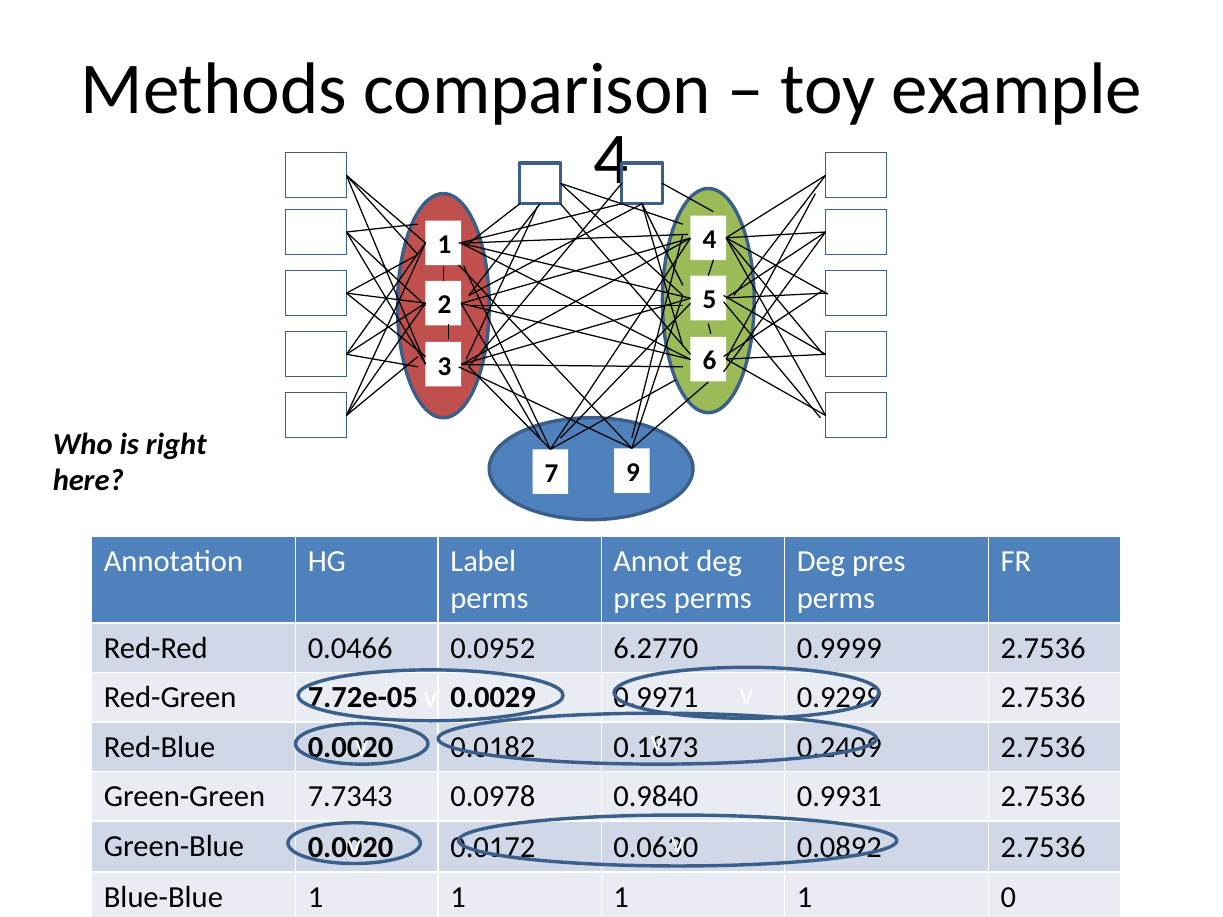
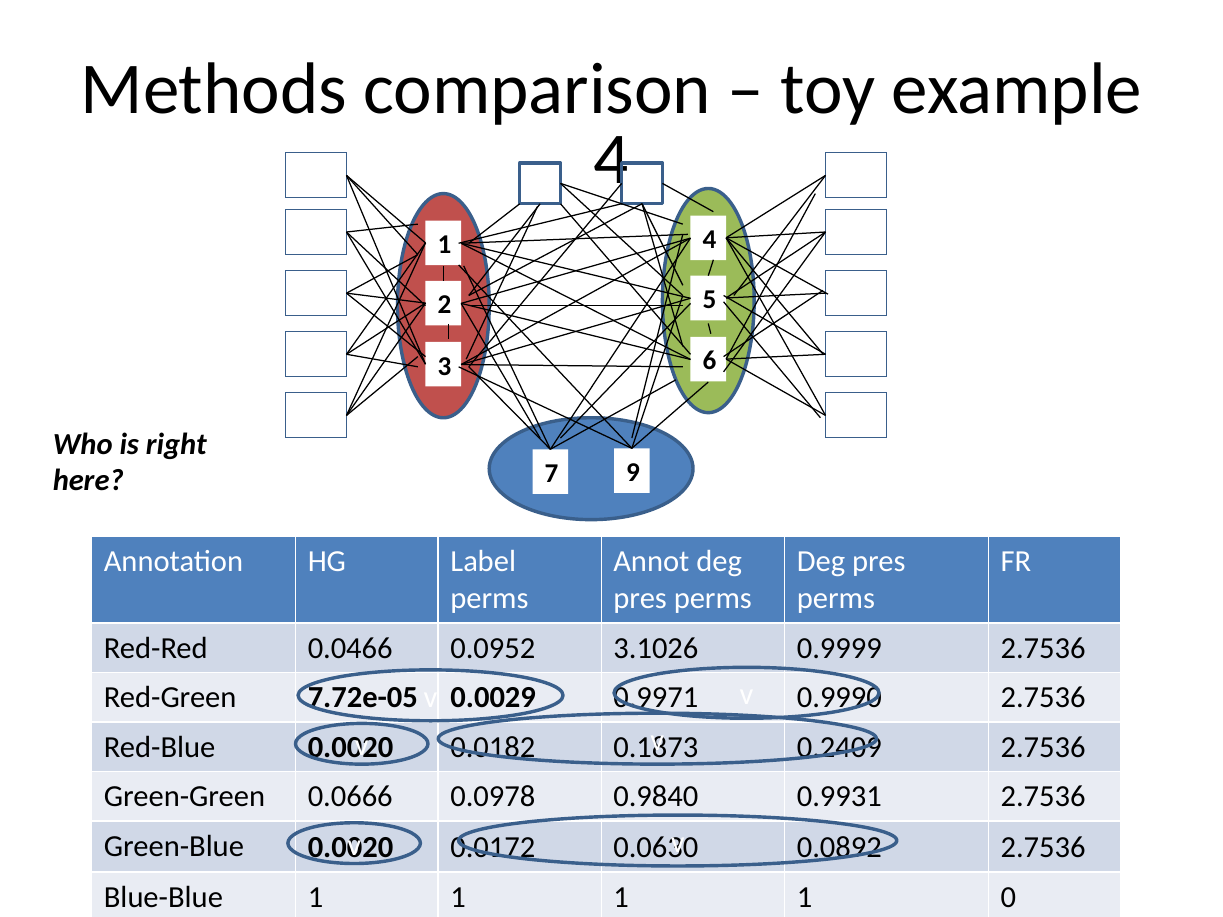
6.2770: 6.2770 -> 3.1026
0.9299: 0.9299 -> 0.9990
7.7343: 7.7343 -> 0.0666
